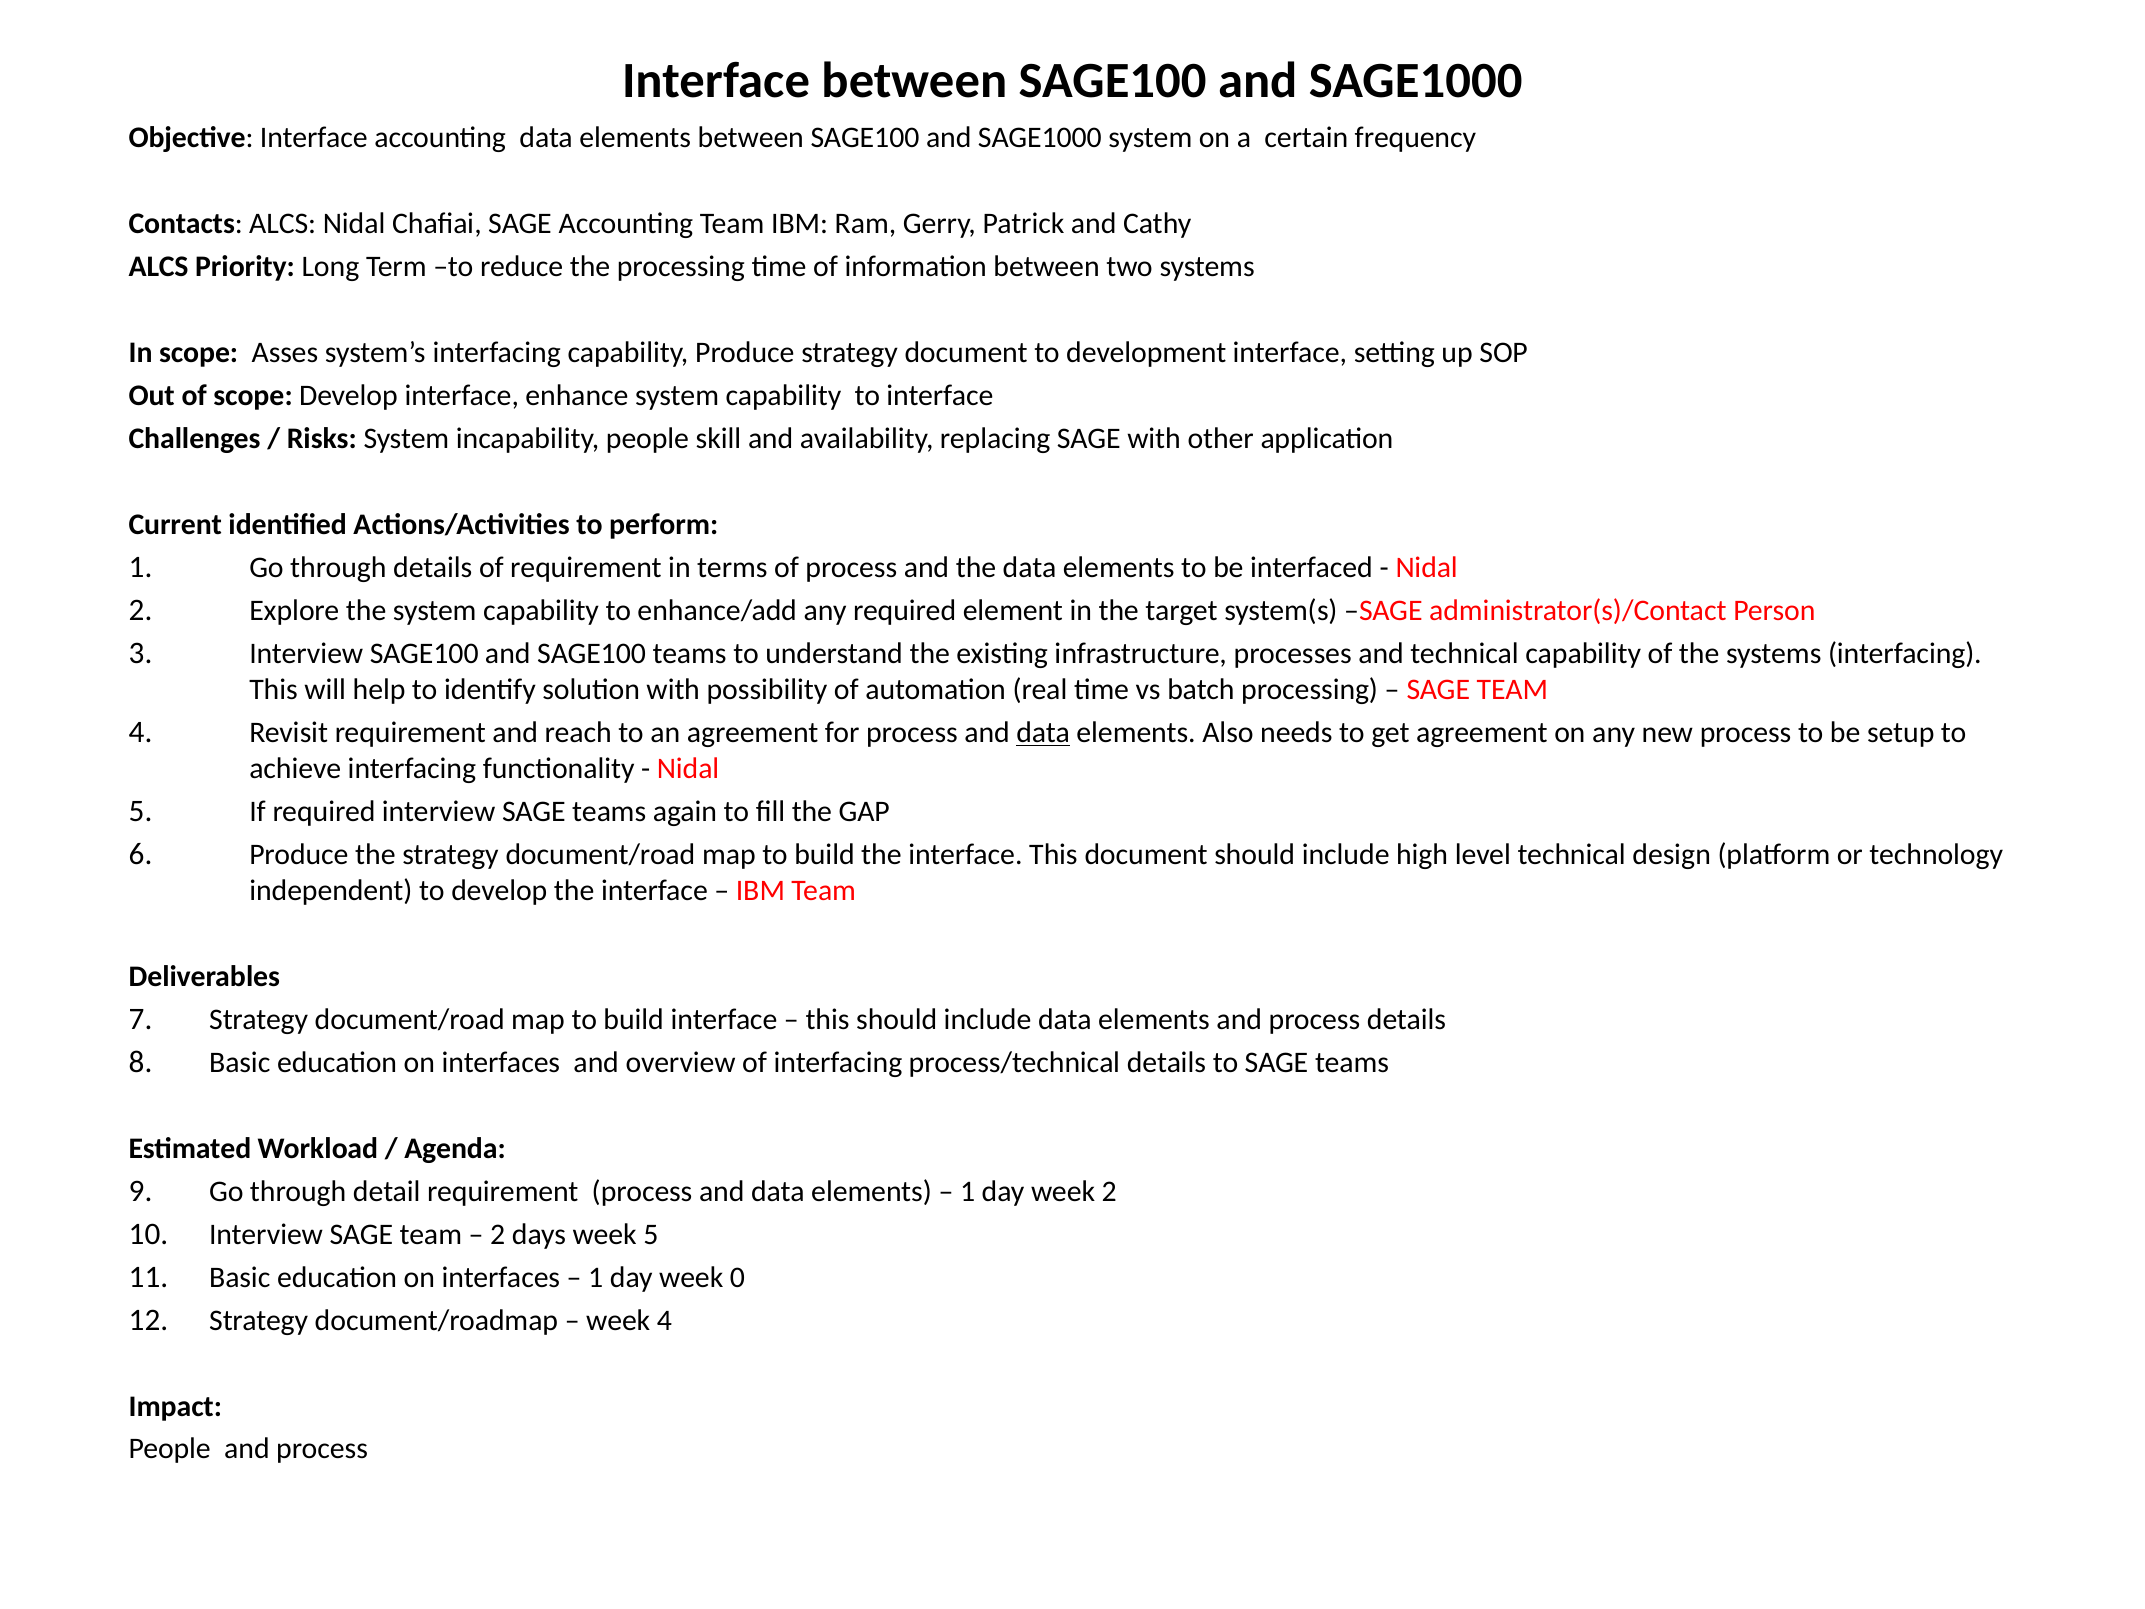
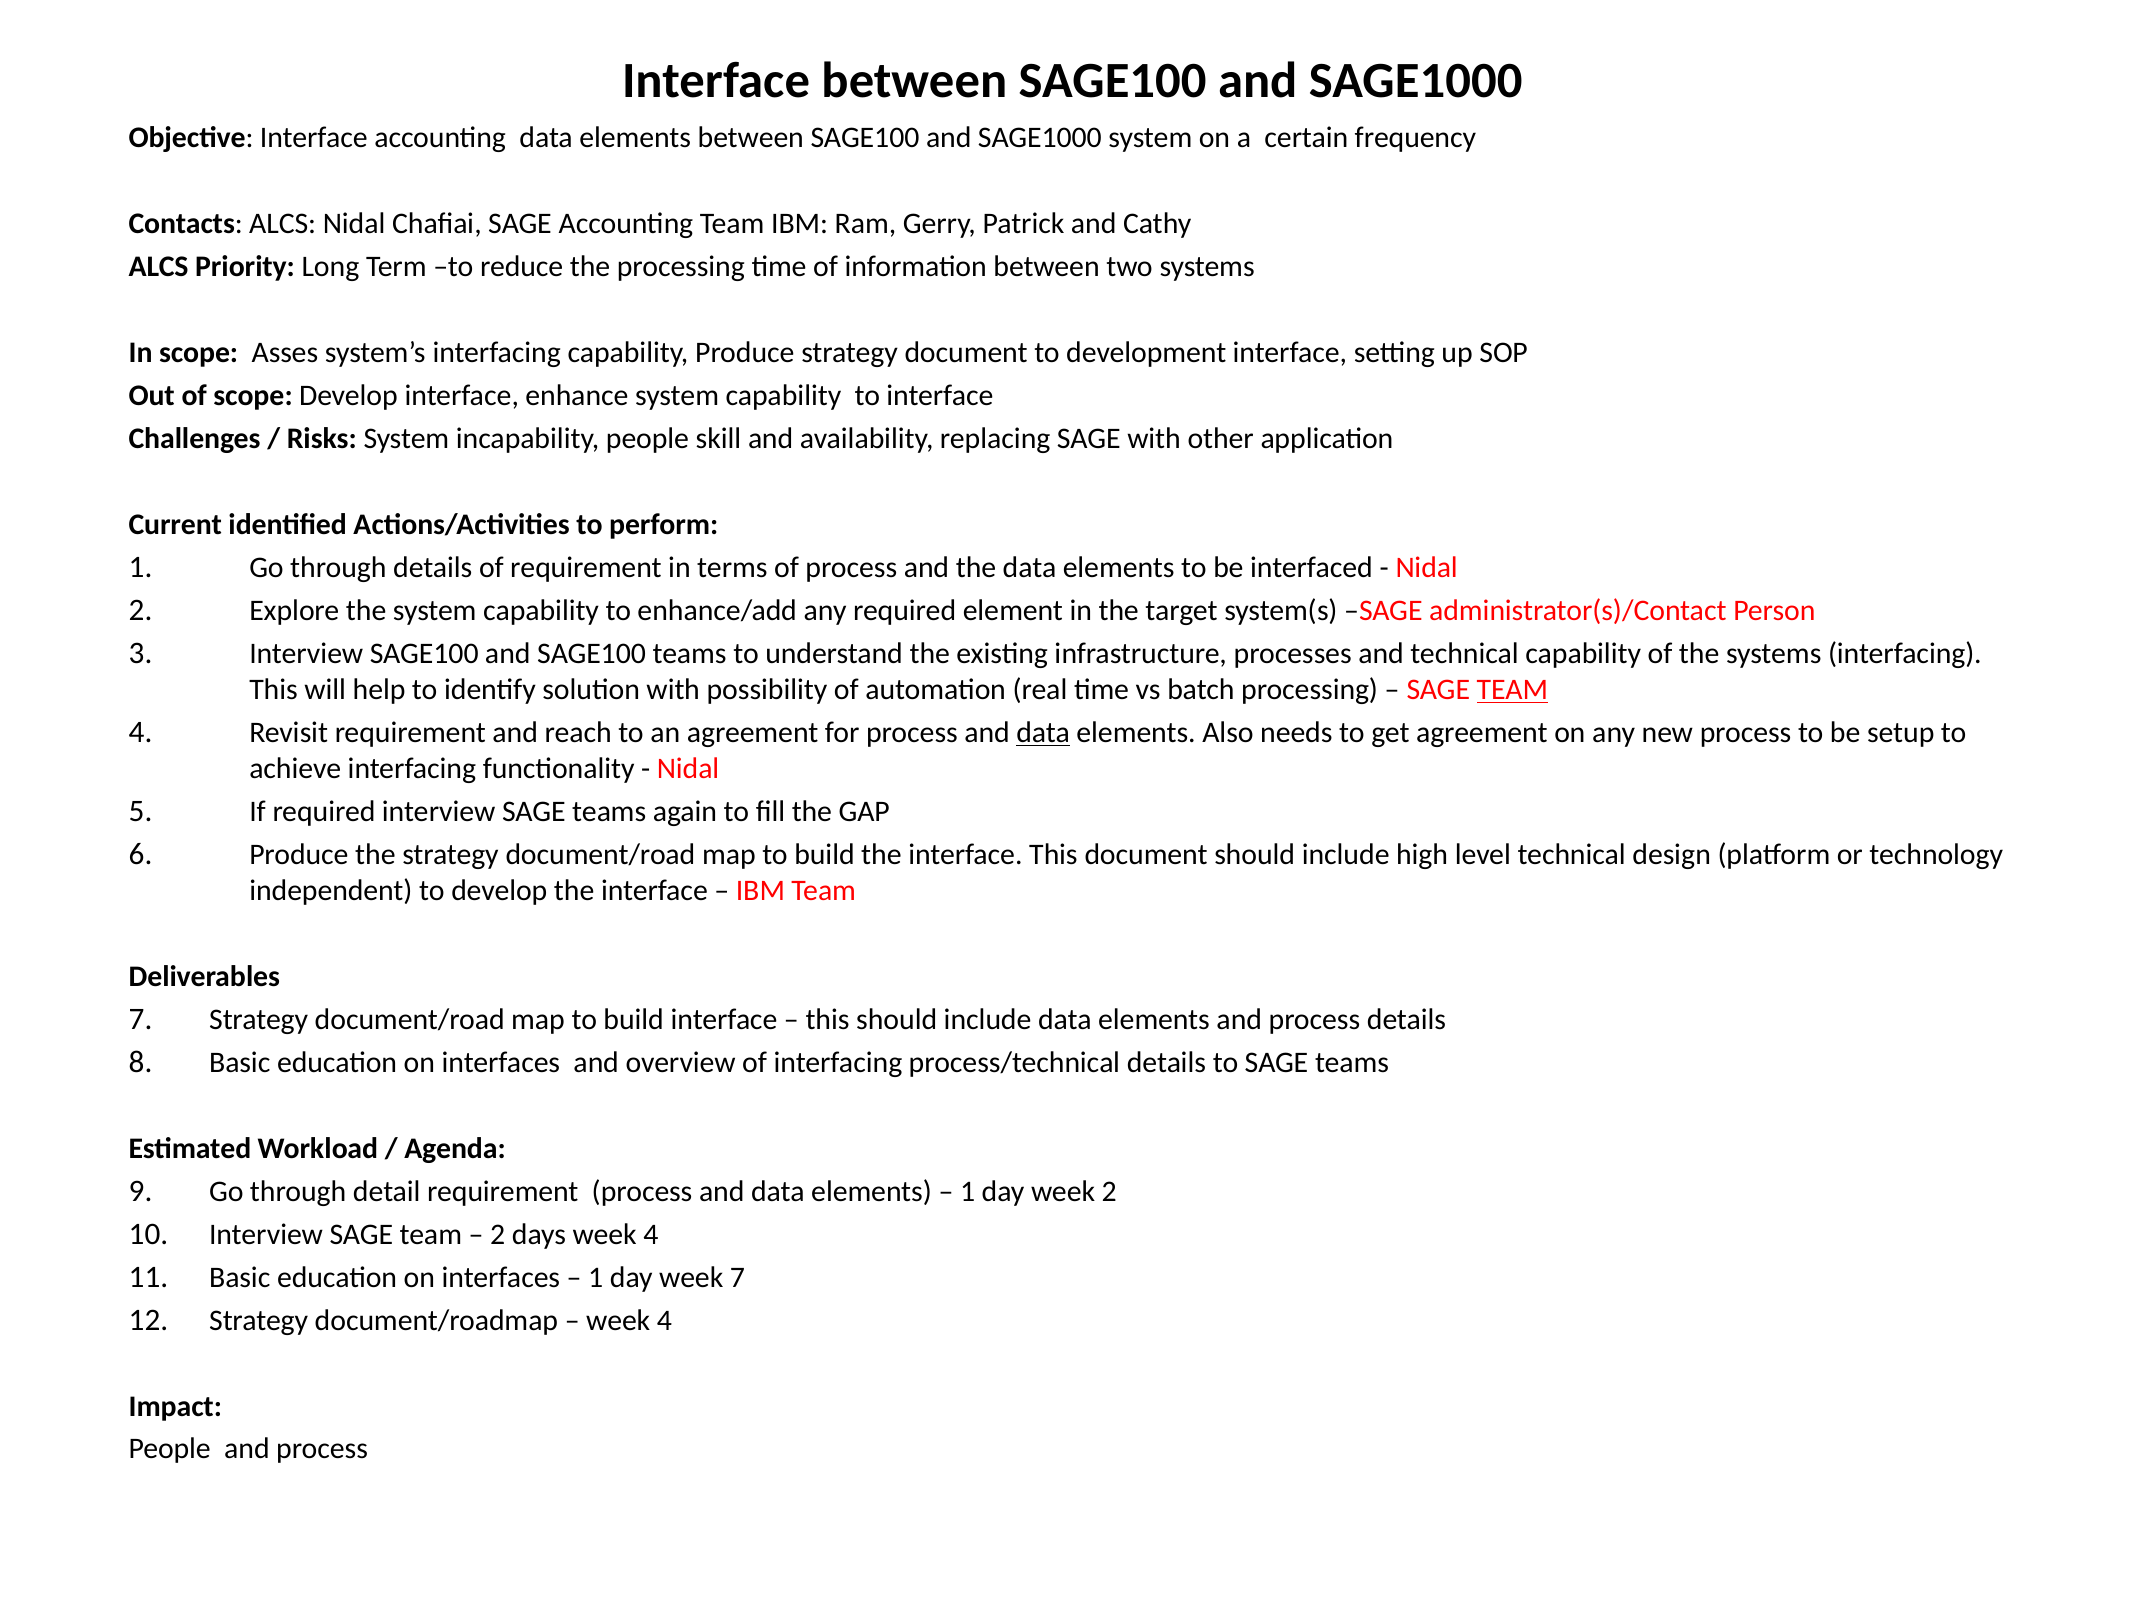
TEAM at (1512, 690) underline: none -> present
days week 5: 5 -> 4
week 0: 0 -> 7
